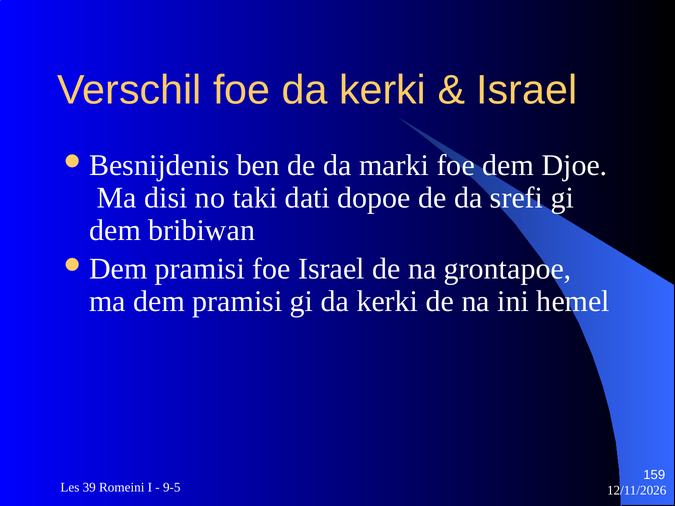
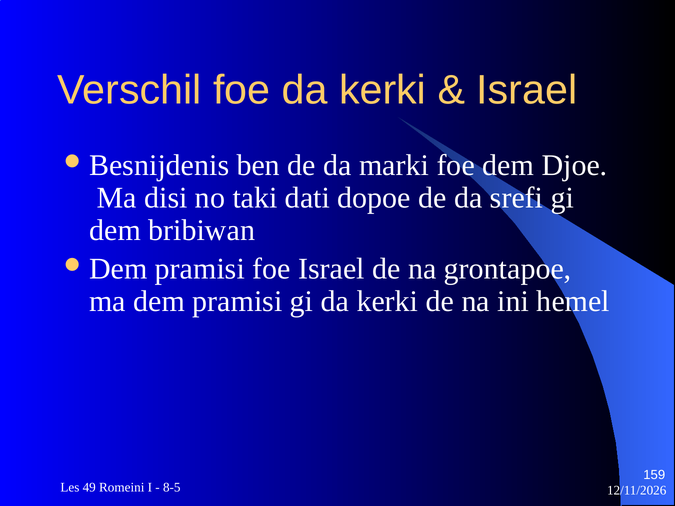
39: 39 -> 49
9-5: 9-5 -> 8-5
